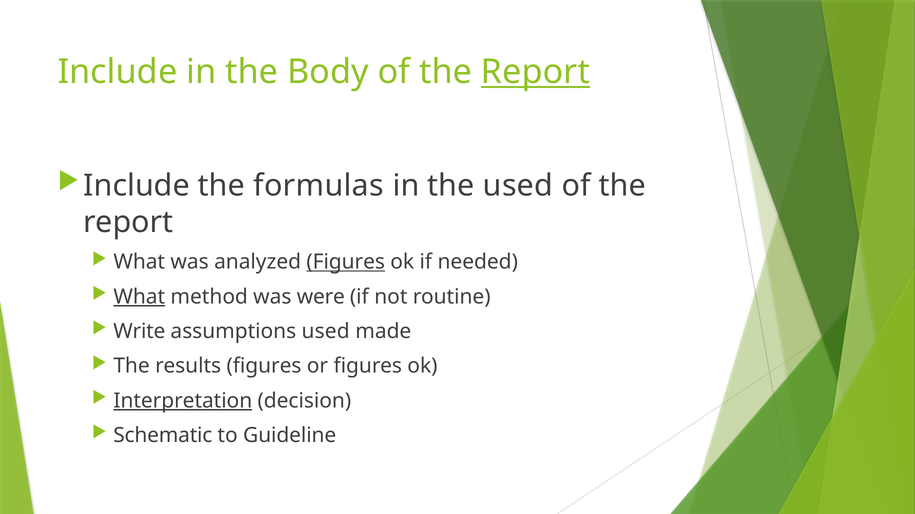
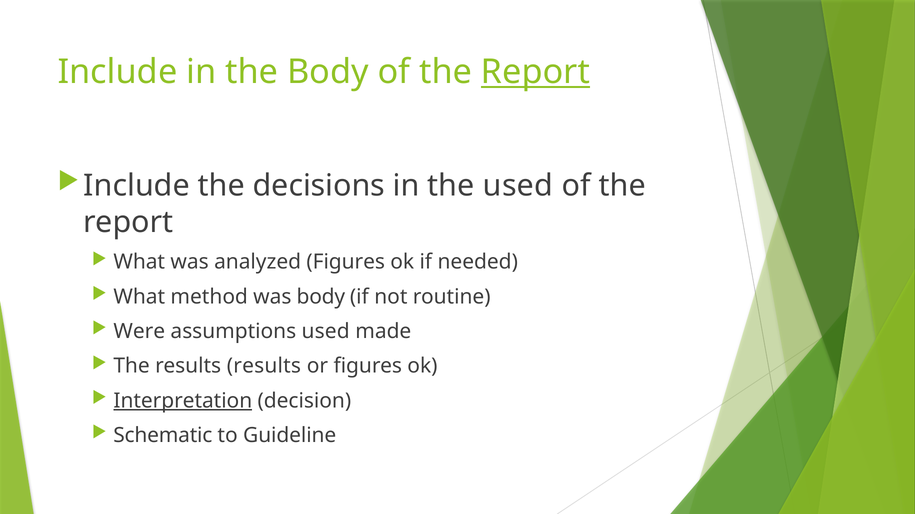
formulas: formulas -> decisions
Figures at (346, 262) underline: present -> none
What at (139, 297) underline: present -> none
was were: were -> body
Write: Write -> Were
results figures: figures -> results
